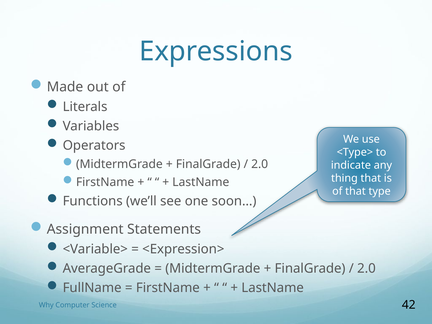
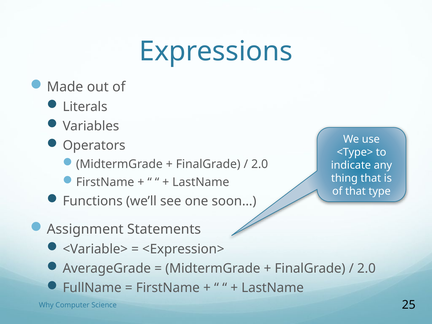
42: 42 -> 25
